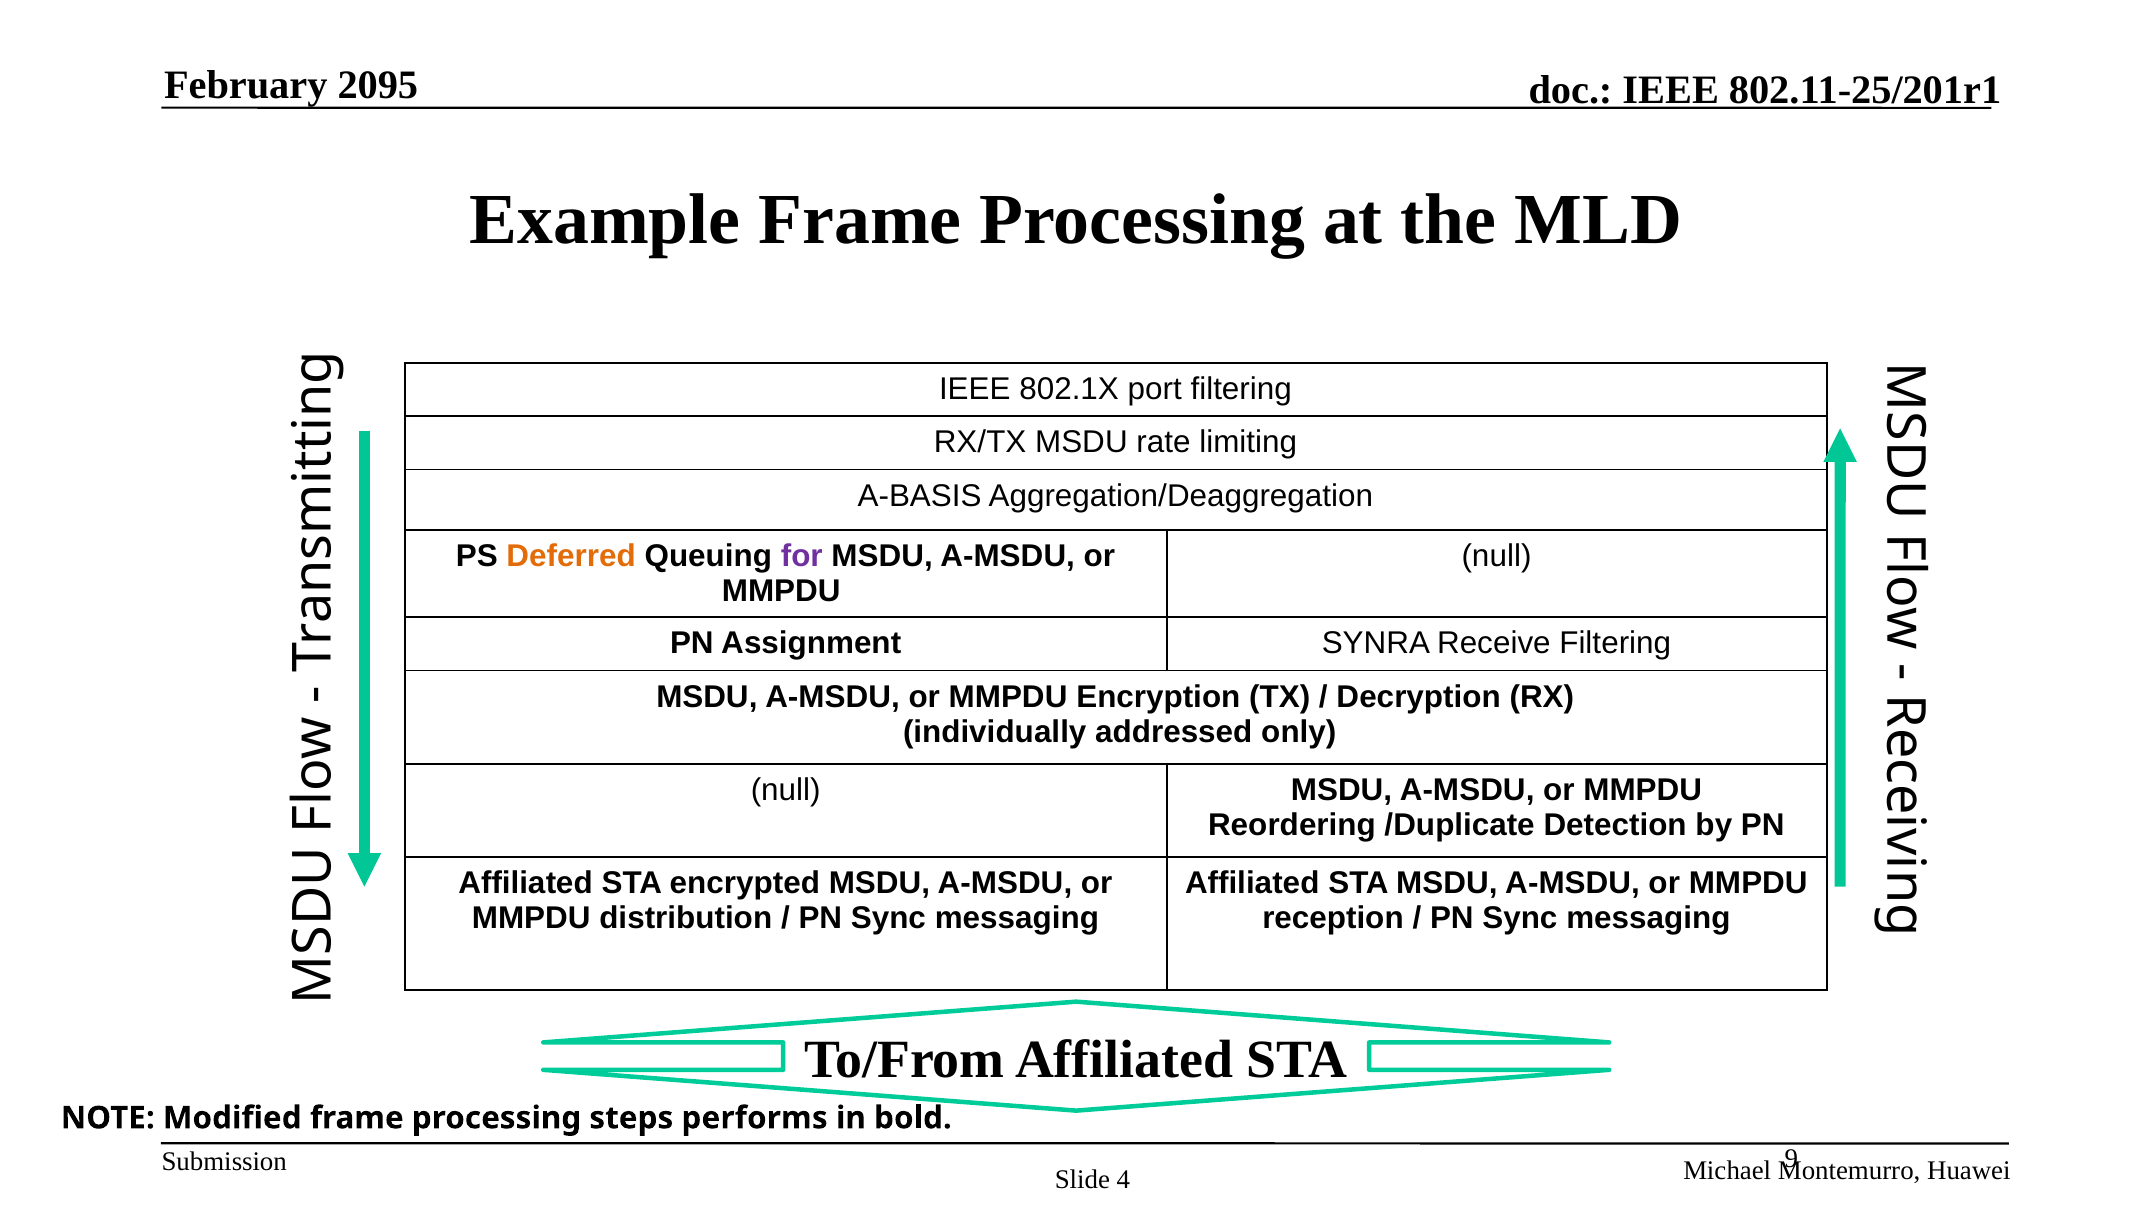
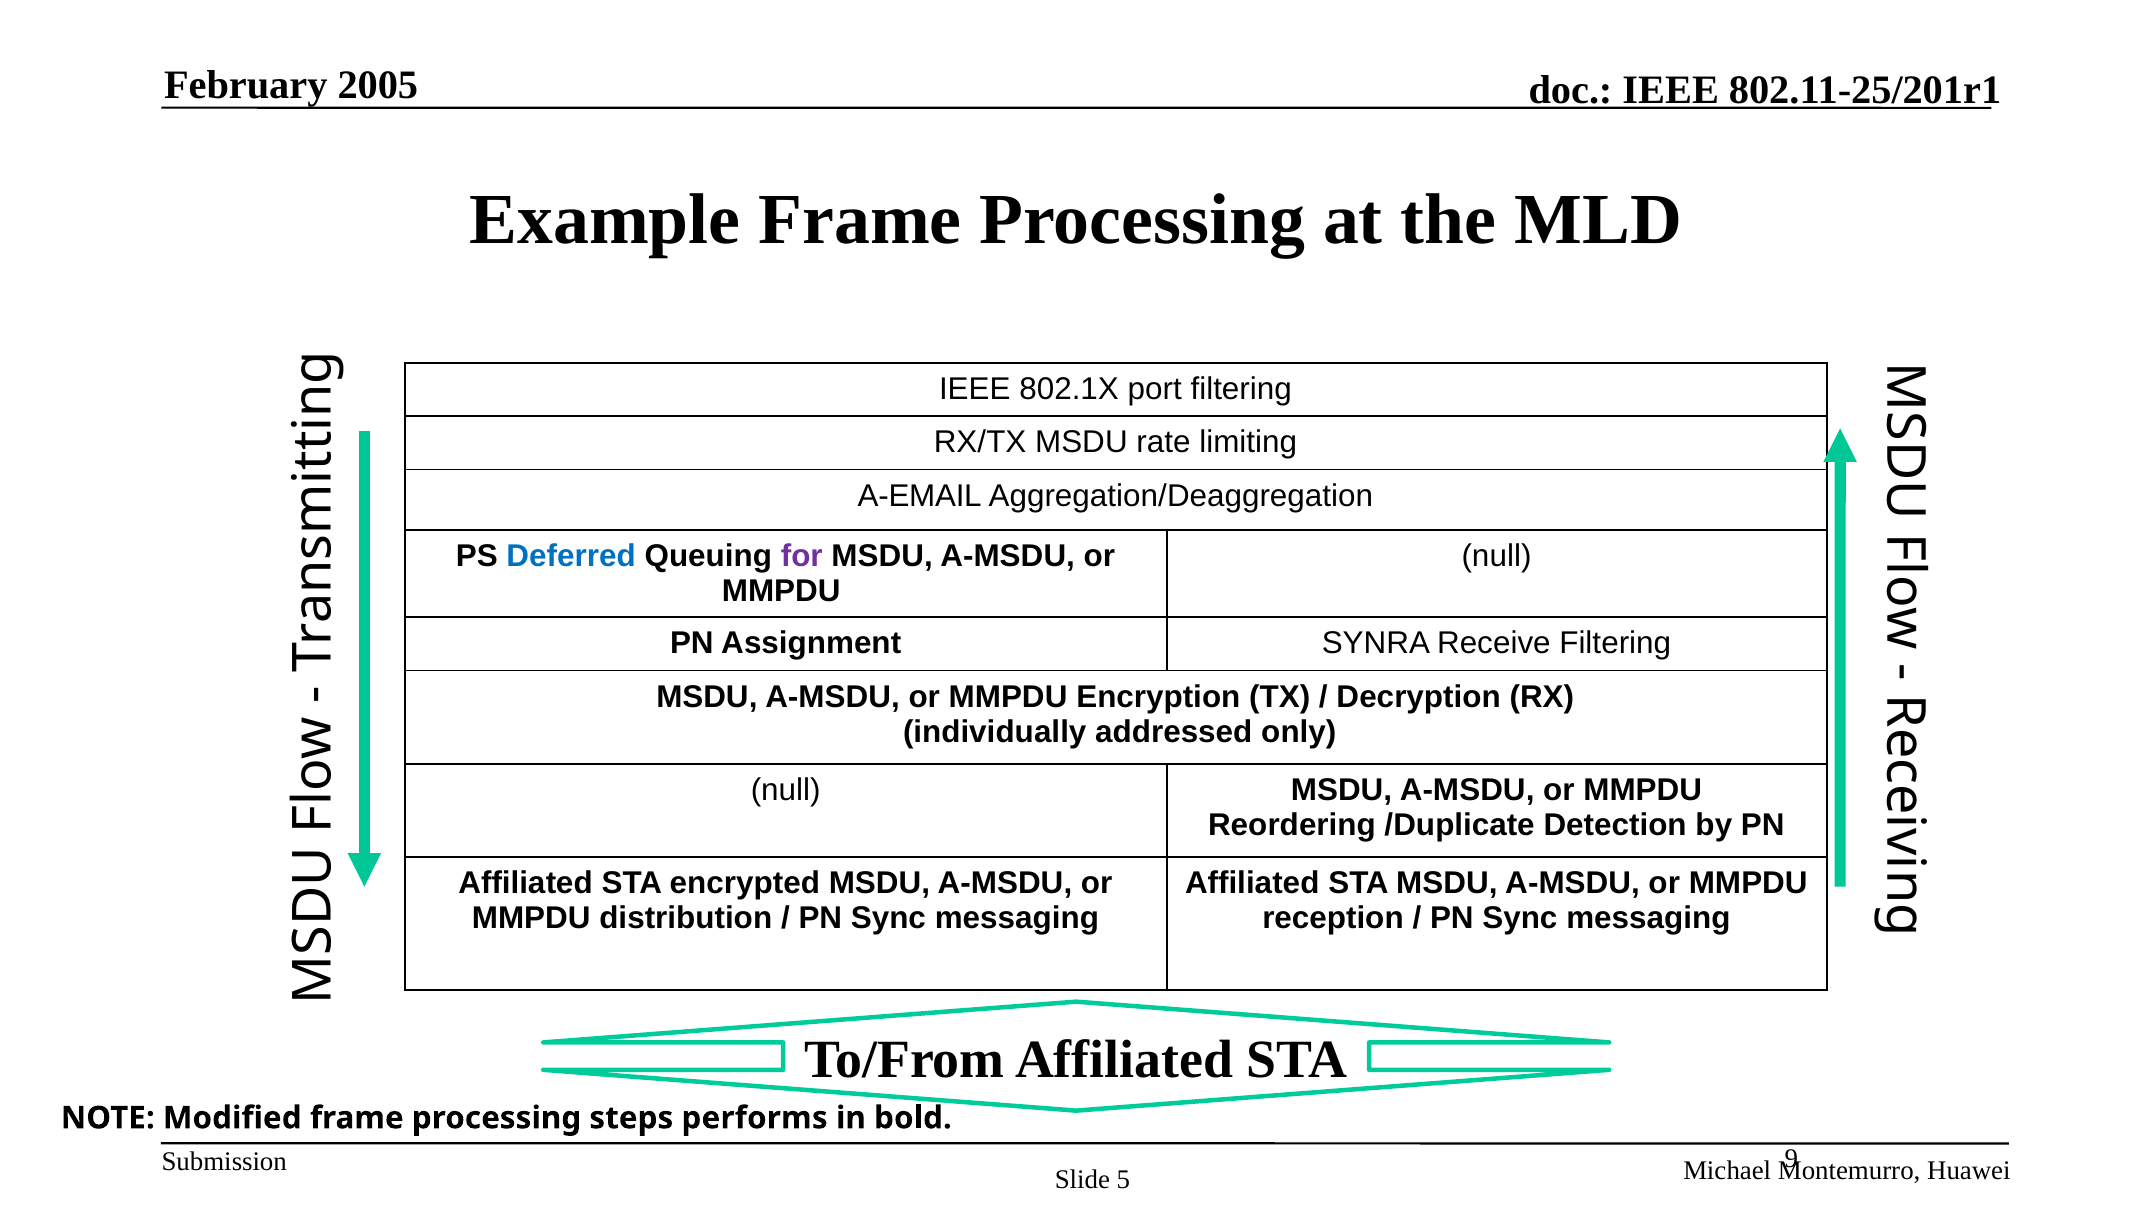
2095: 2095 -> 2005
A-BASIS: A-BASIS -> A-EMAIL
Deferred colour: orange -> blue
4: 4 -> 5
